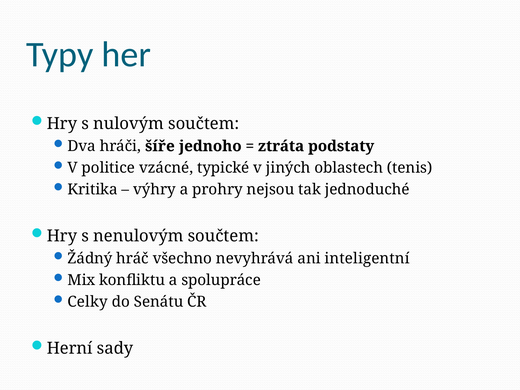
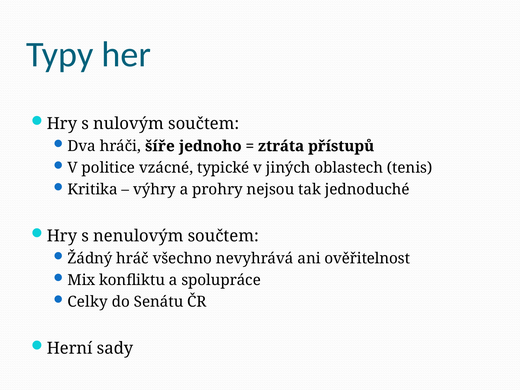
podstaty: podstaty -> přístupů
inteligentní: inteligentní -> ověřitelnost
